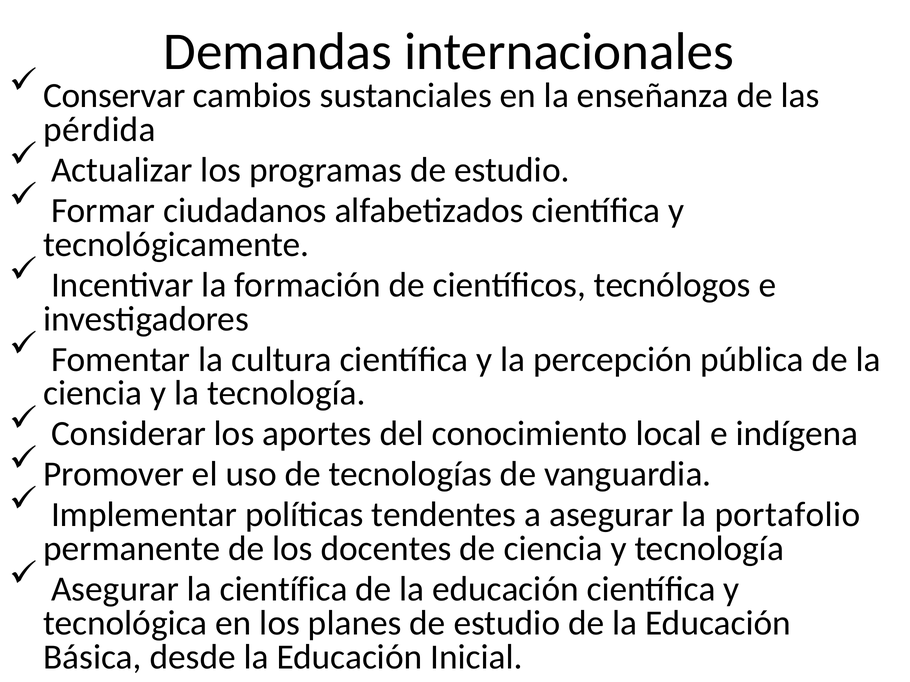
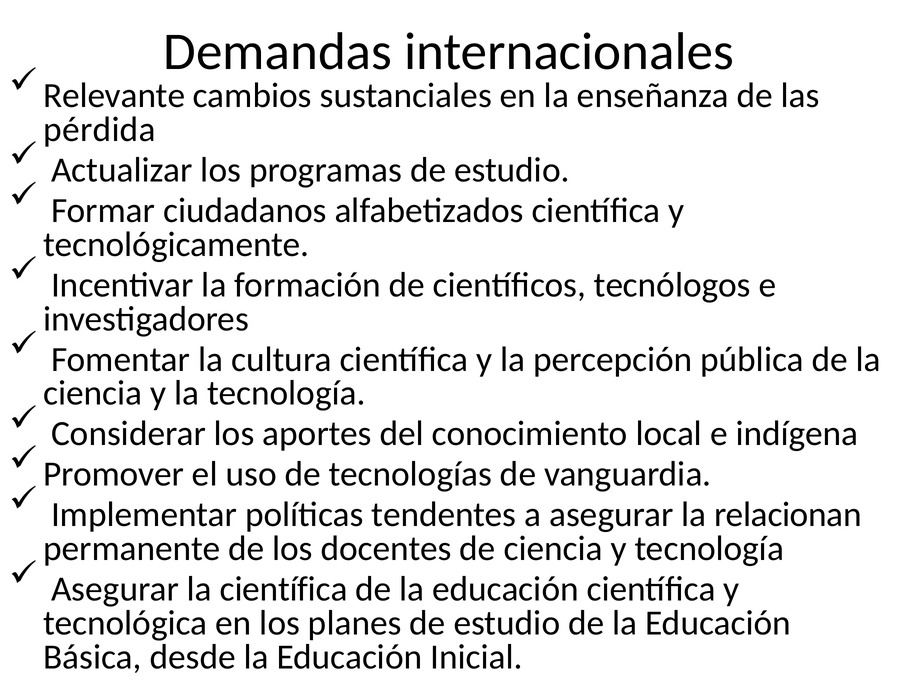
Conservar: Conservar -> Relevante
portafolio: portafolio -> relacionan
